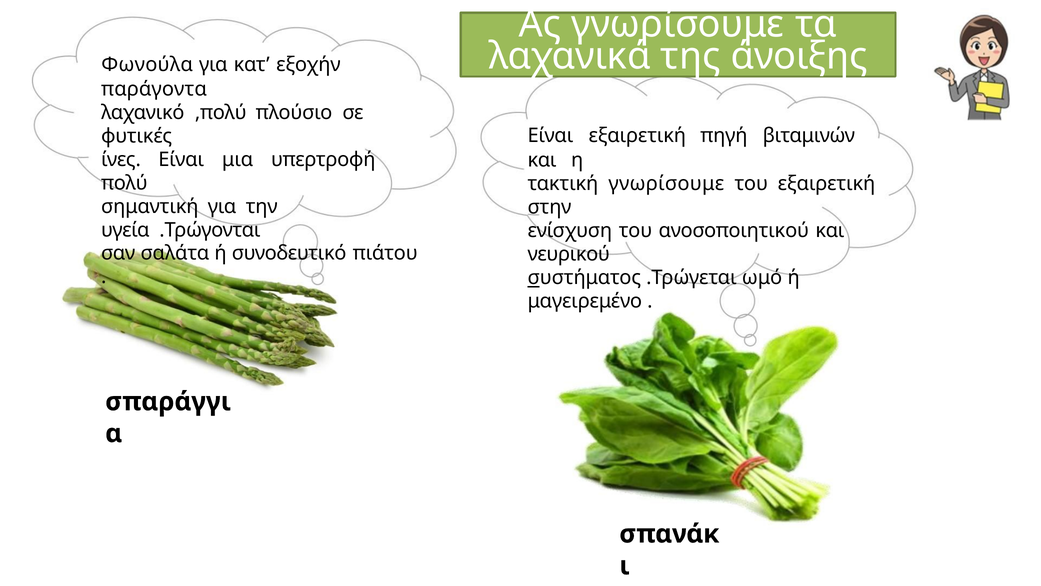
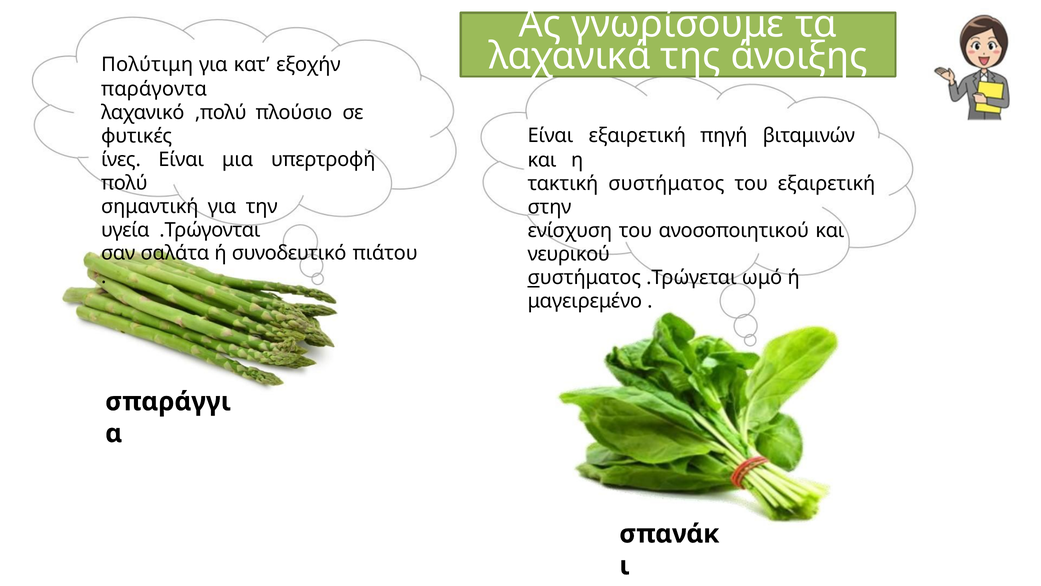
Φωνούλα: Φωνούλα -> Πολύτιμη
τακτική γνωρίσουμε: γνωρίσουμε -> συστήματος
